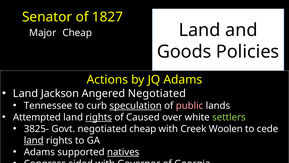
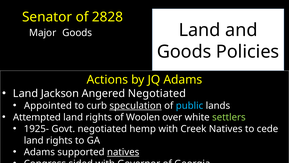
1827: 1827 -> 2828
Major Cheap: Cheap -> Goods
Tennessee: Tennessee -> Appointed
public colour: pink -> light blue
rights at (99, 117) underline: present -> none
Caused: Caused -> Woolen
3825-: 3825- -> 1925-
negotiated cheap: cheap -> hemp
Creek Woolen: Woolen -> Natives
land at (34, 140) underline: present -> none
